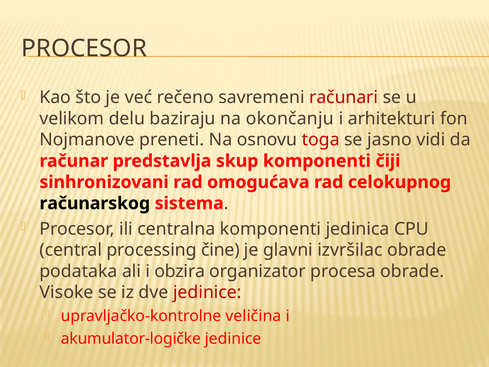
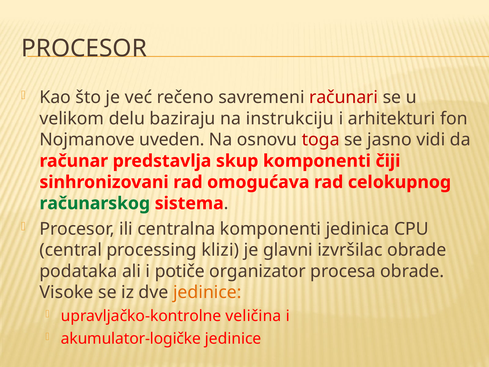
okončanju: okončanju -> instrukciju
preneti: preneti -> uveden
računarskog colour: black -> green
čine: čine -> klizi
obzira: obzira -> potiče
jedinice at (207, 292) colour: red -> orange
